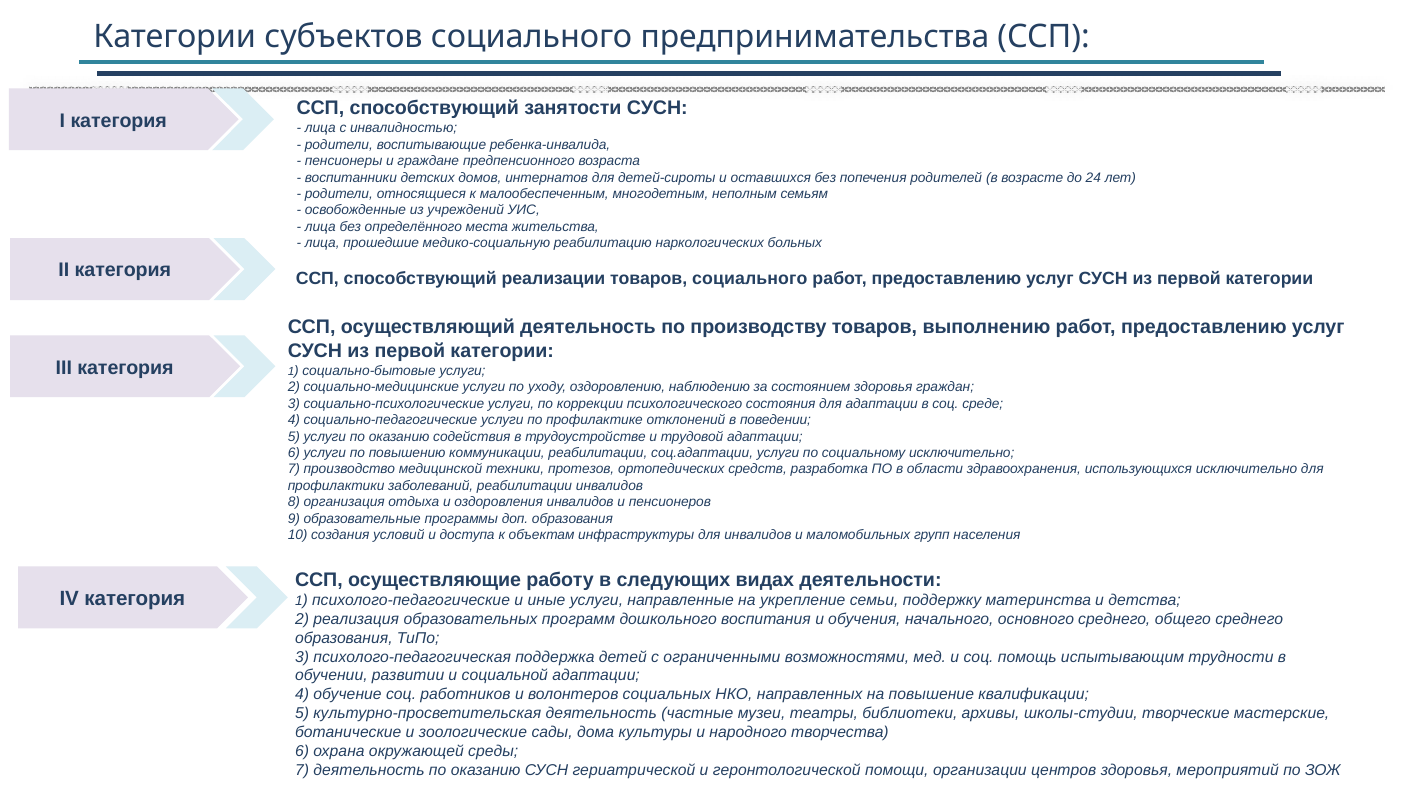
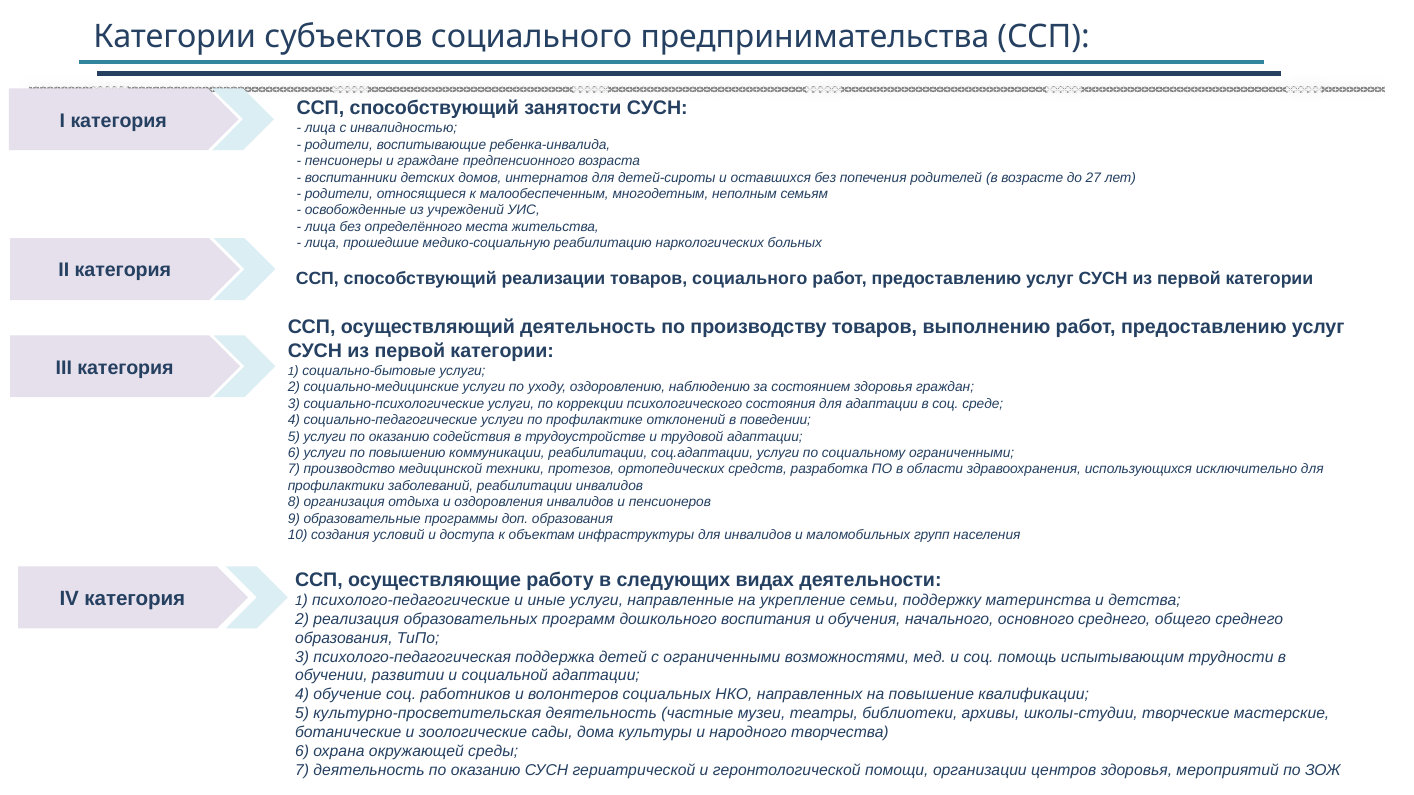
24: 24 -> 27
социальному исключительно: исключительно -> ограниченными
